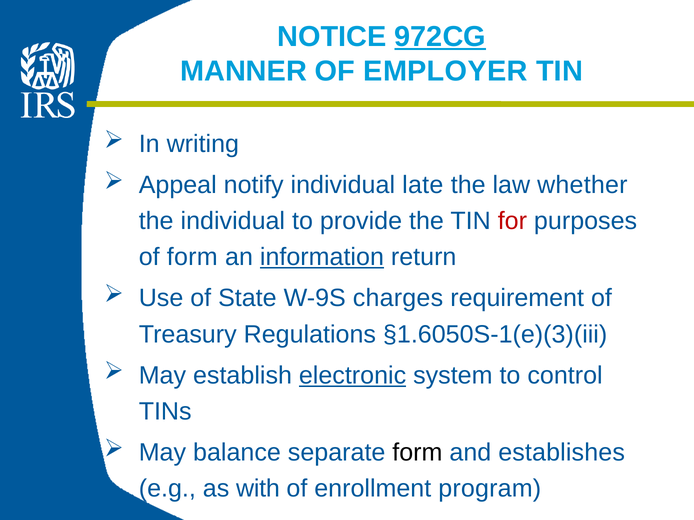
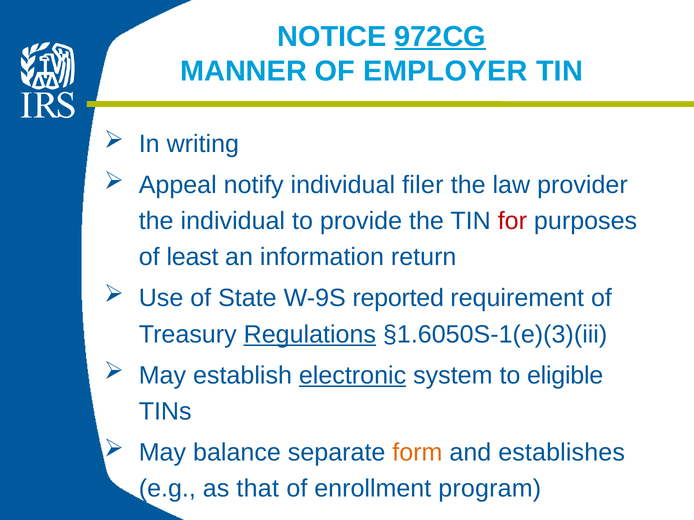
late: late -> filer
whether: whether -> provider
of form: form -> least
information underline: present -> none
charges: charges -> reported
Regulations underline: none -> present
control: control -> eligible
form at (417, 453) colour: black -> orange
with: with -> that
